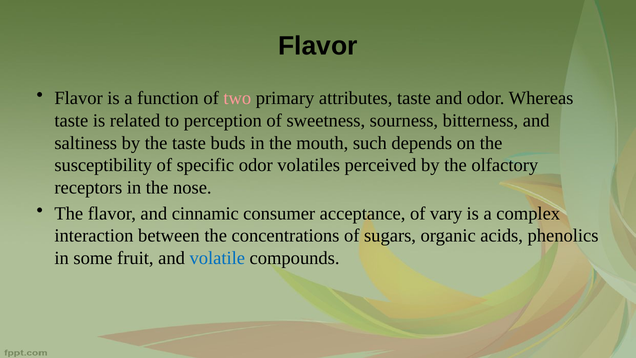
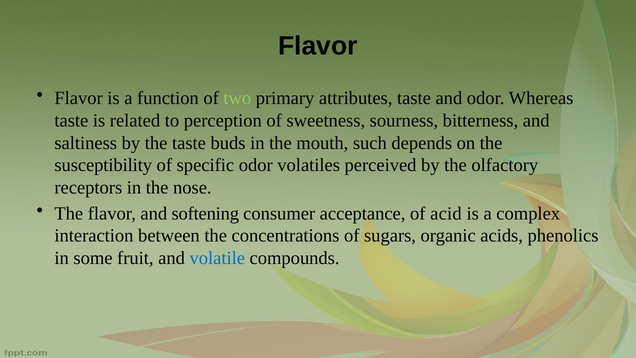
two colour: pink -> light green
cinnamic: cinnamic -> softening
vary: vary -> acid
